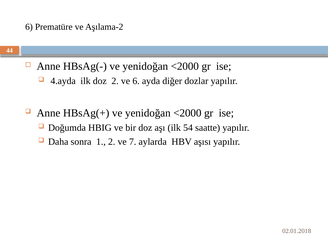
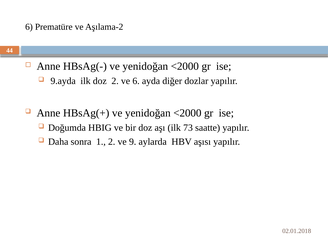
4.ayda: 4.ayda -> 9.ayda
54: 54 -> 73
7: 7 -> 9
